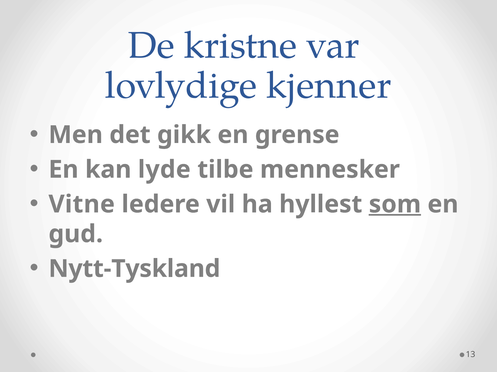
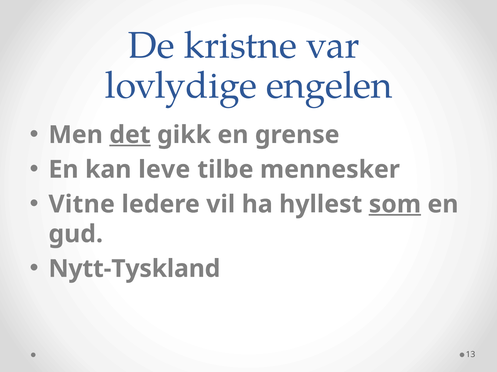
kjenner: kjenner -> engelen
det underline: none -> present
lyde: lyde -> leve
